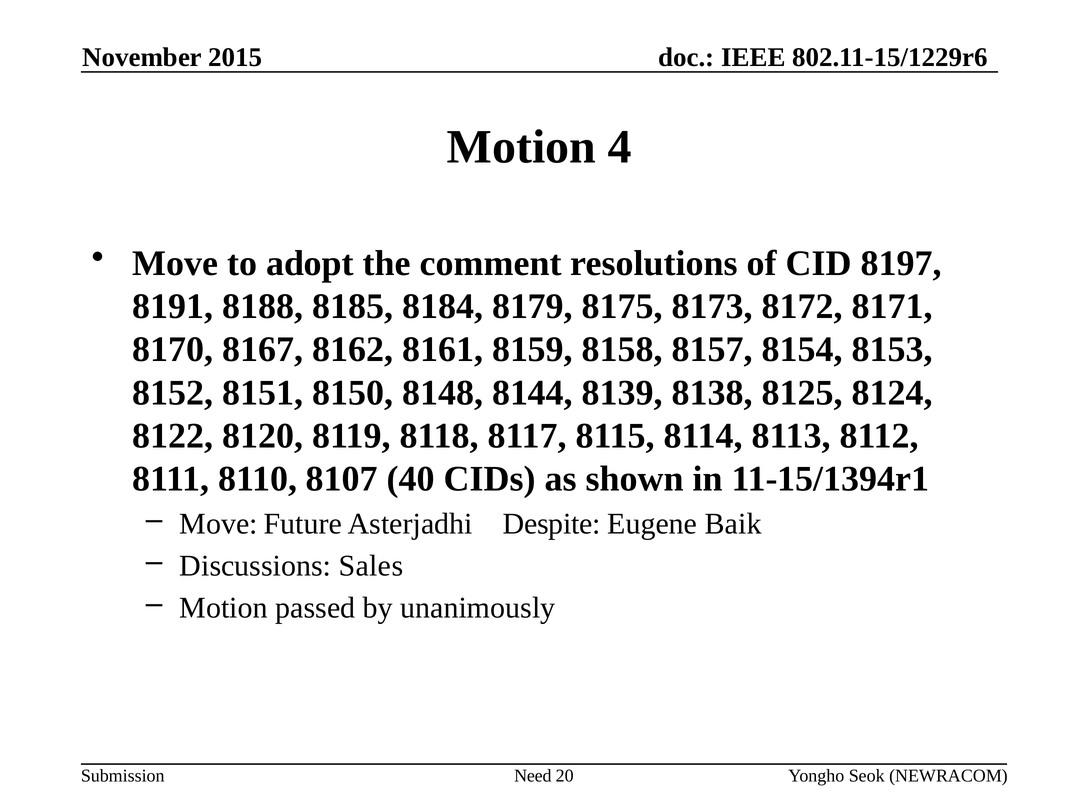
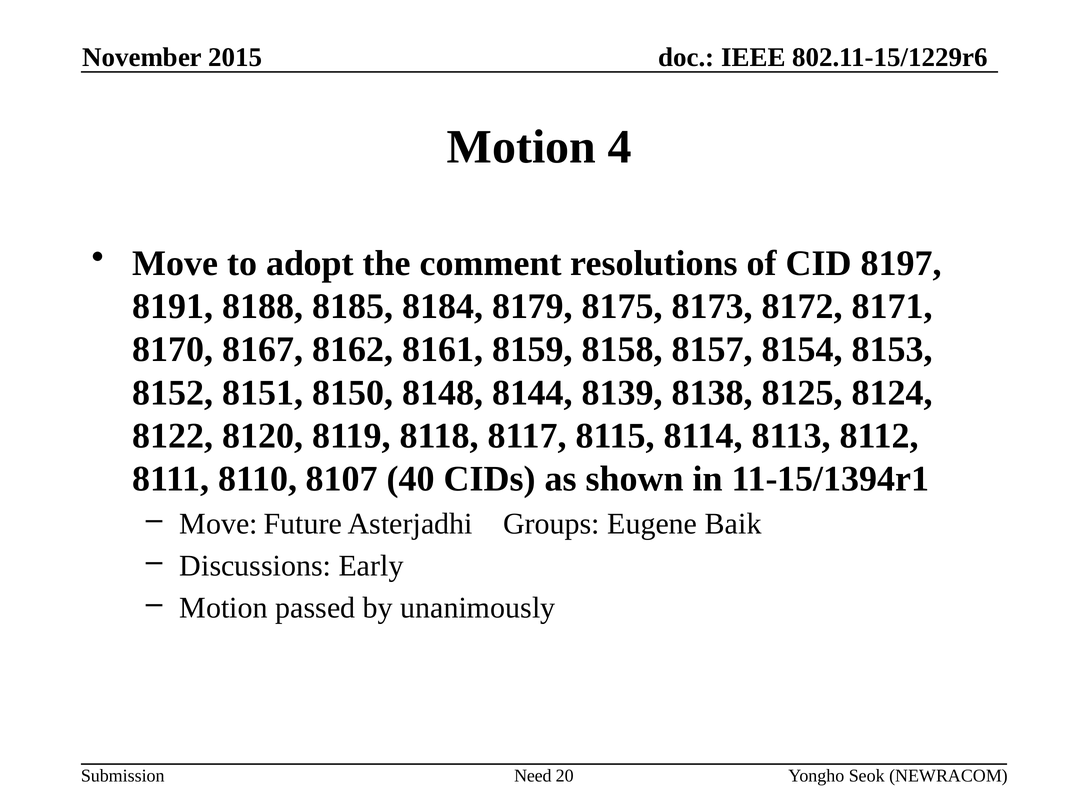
Despite: Despite -> Groups
Sales: Sales -> Early
